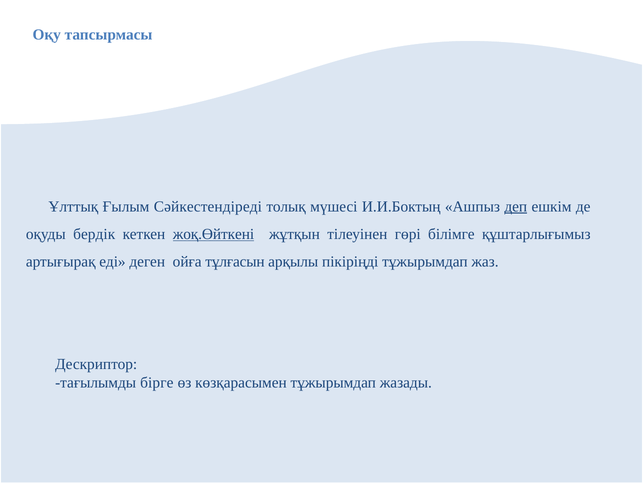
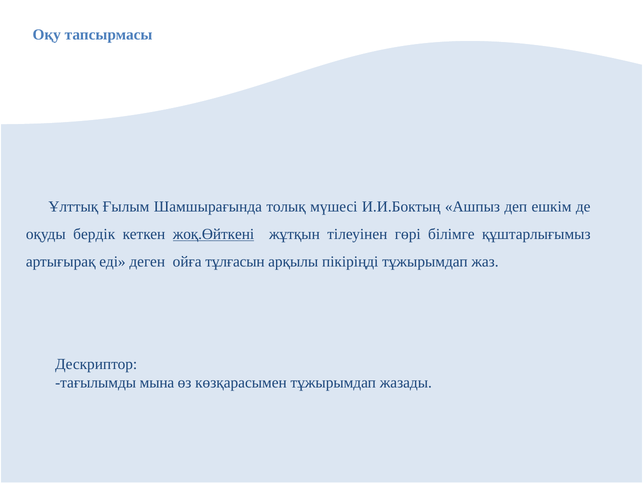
Сәйкестендіреді: Сәйкестендіреді -> Шамшырағында
деп underline: present -> none
бірге: бірге -> мына
